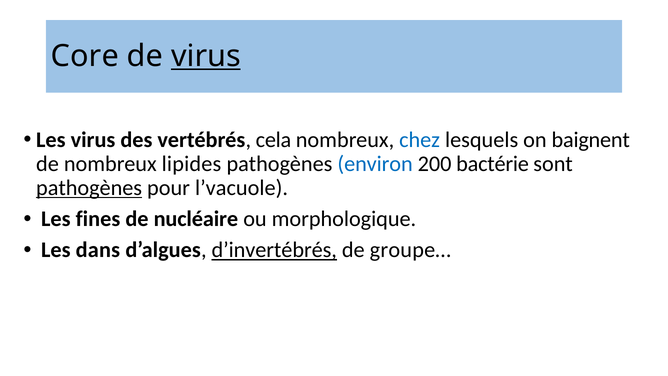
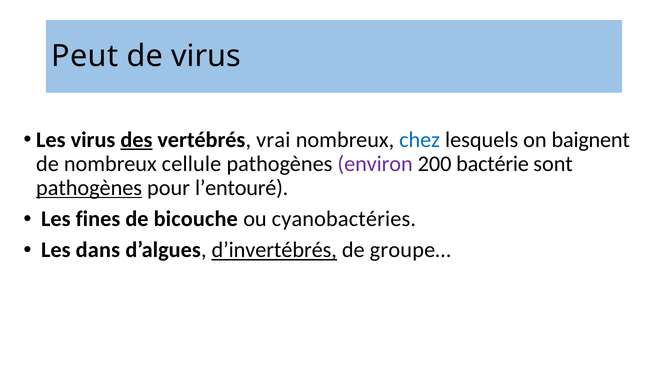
Core: Core -> Peut
virus at (206, 56) underline: present -> none
des underline: none -> present
cela: cela -> vrai
lipides: lipides -> cellule
environ colour: blue -> purple
l’vacuole: l’vacuole -> l’entouré
nucléaire: nucléaire -> bicouche
morphologique: morphologique -> cyanobactéries
